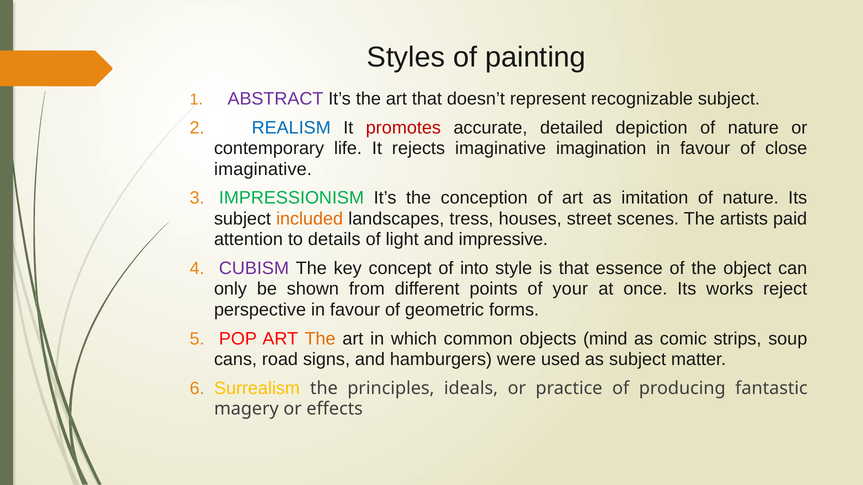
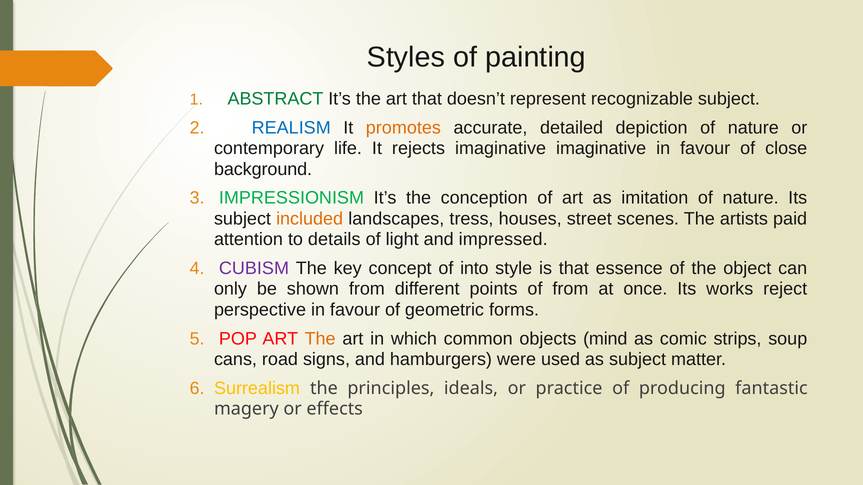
ABSTRACT colour: purple -> green
promotes colour: red -> orange
imaginative imagination: imagination -> imaginative
imaginative at (263, 169): imaginative -> background
impressive: impressive -> impressed
of your: your -> from
